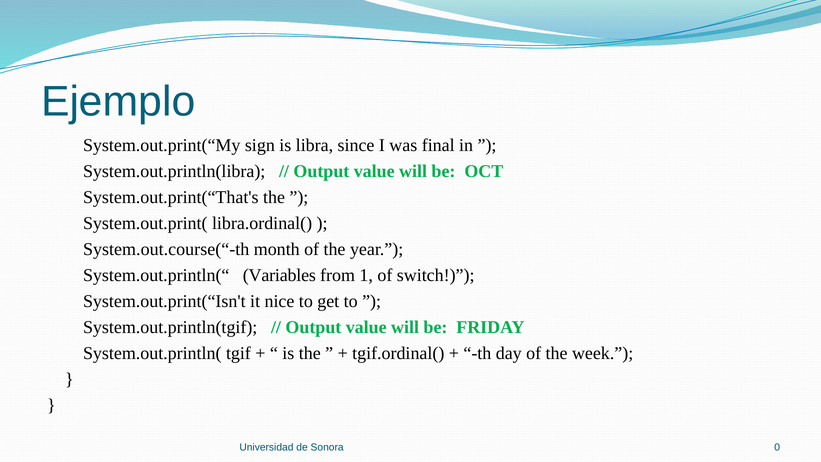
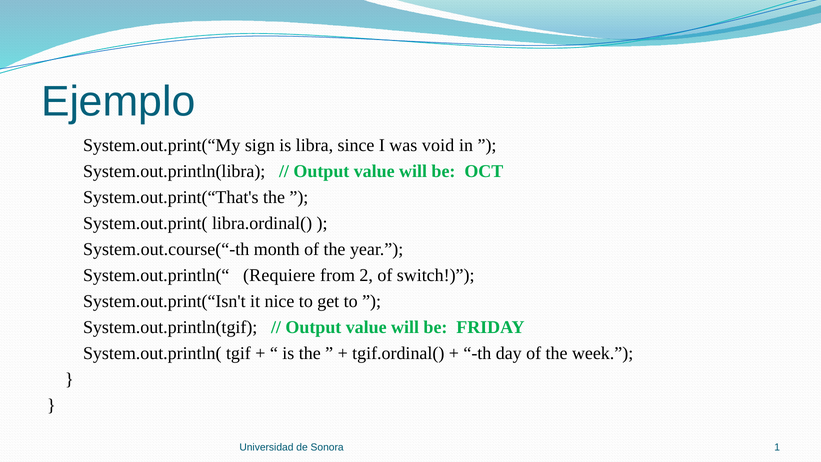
final: final -> void
Variables: Variables -> Requiere
1: 1 -> 2
0: 0 -> 1
